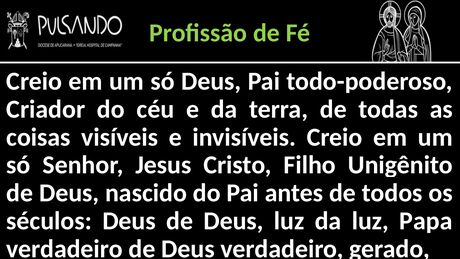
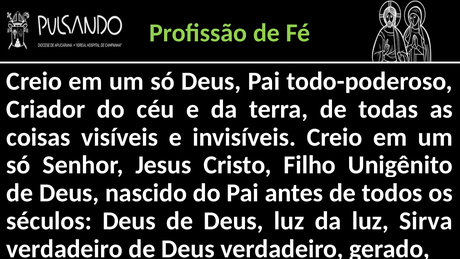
Papa: Papa -> Sirva
